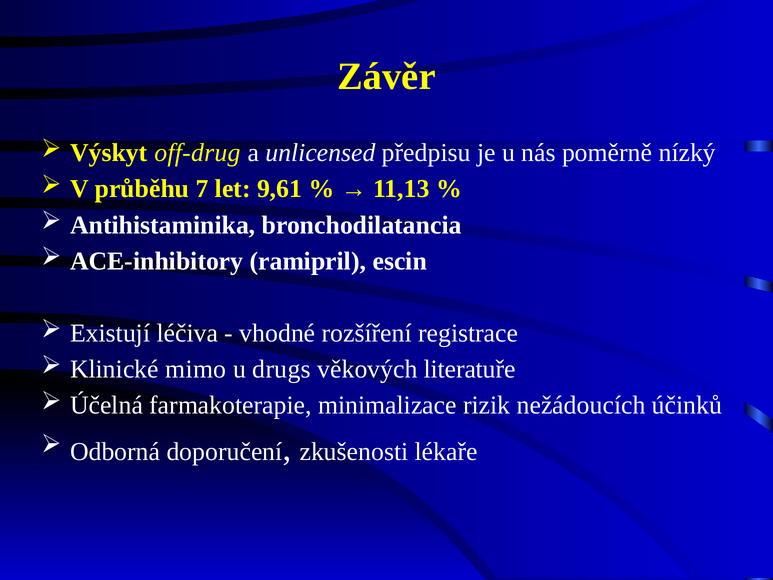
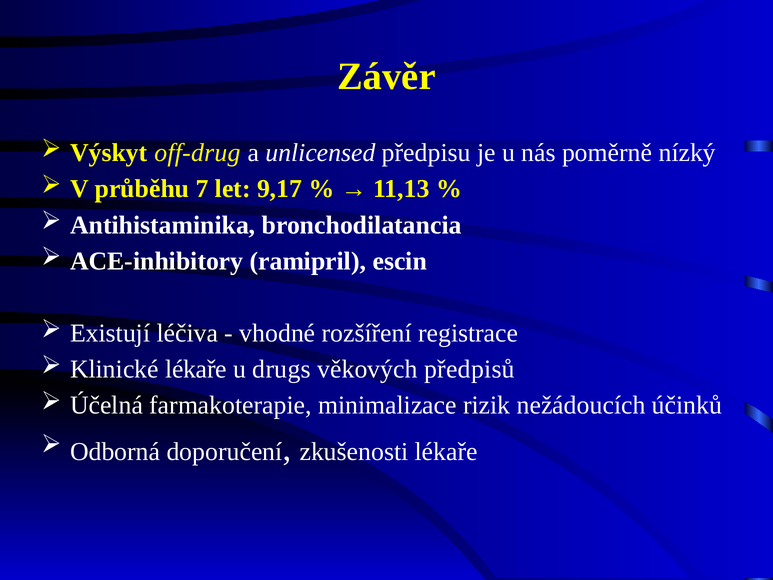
9,61: 9,61 -> 9,17
Klinické mimo: mimo -> lékaře
literatuře: literatuře -> předpisů
